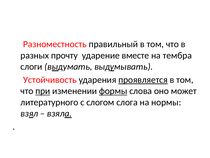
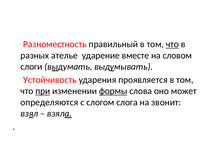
что at (172, 44) underline: none -> present
прочту: прочту -> ателье
тембра: тембра -> словом
проявляется underline: present -> none
литературного: литературного -> определяются
нормы: нормы -> звонит
